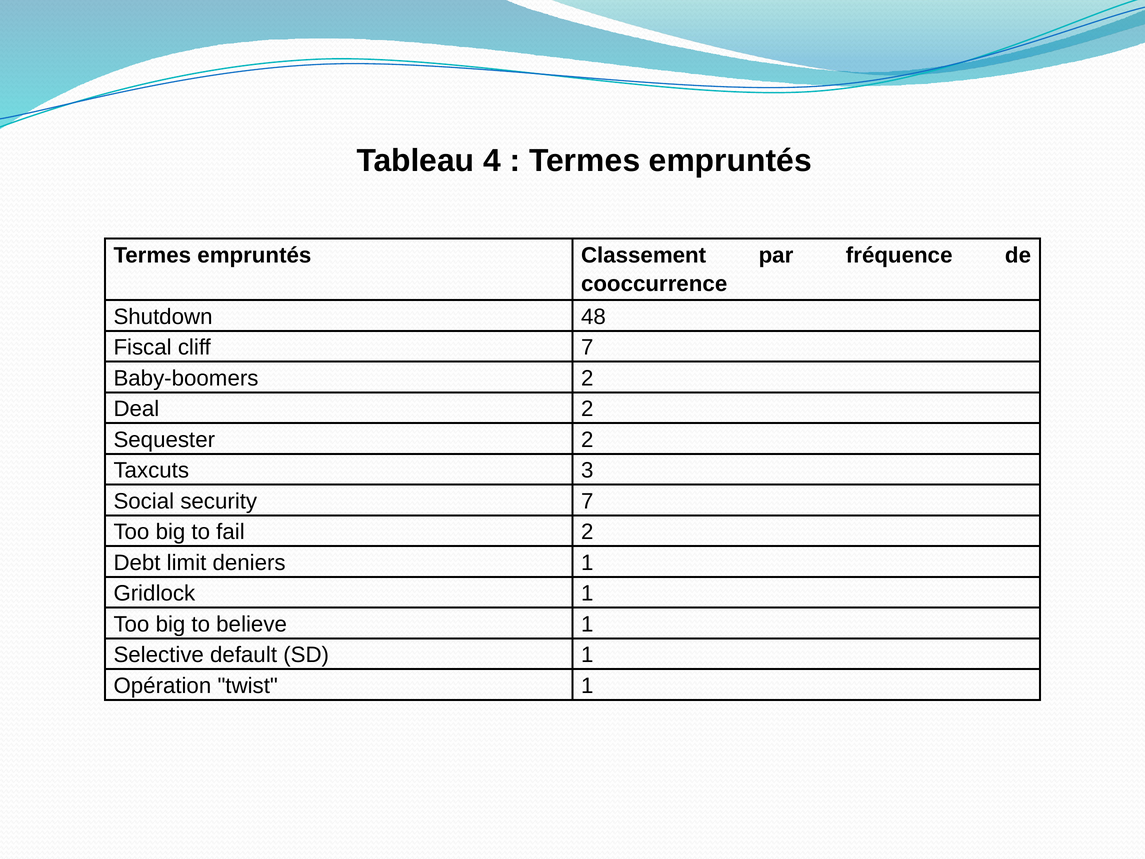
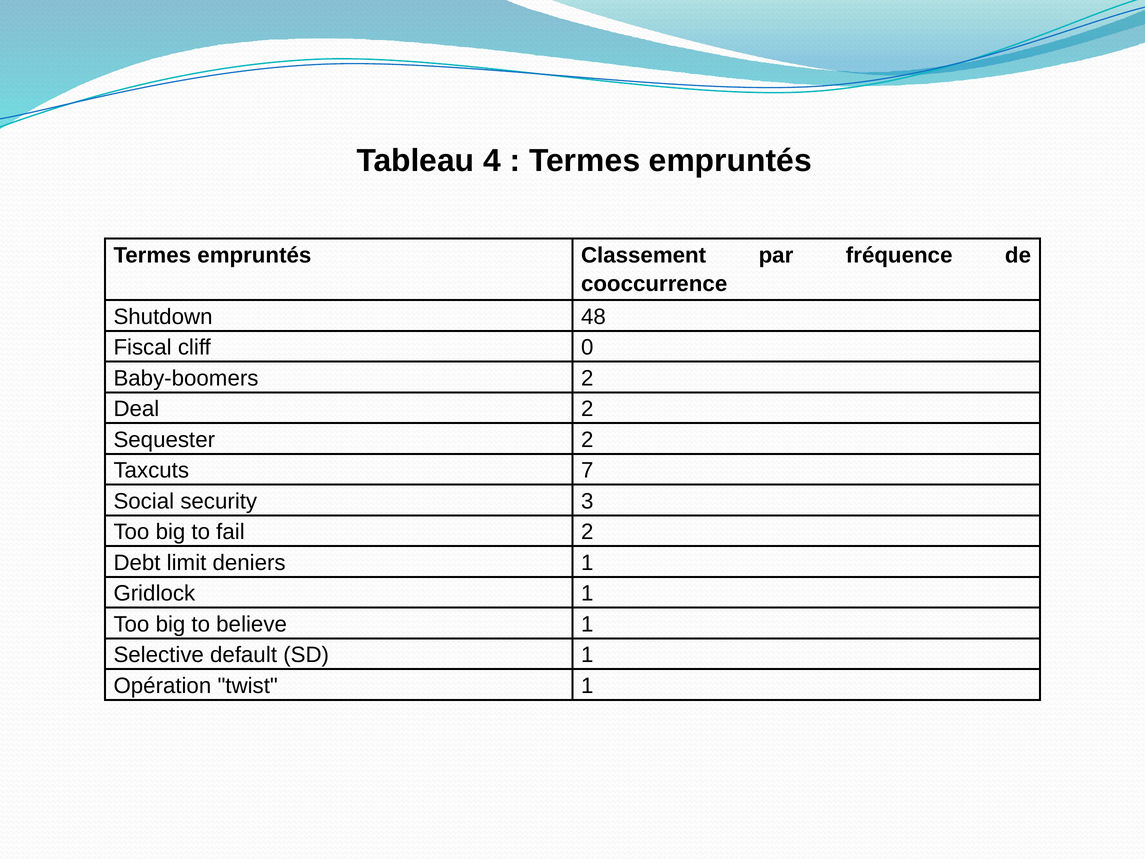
cliff 7: 7 -> 0
3: 3 -> 7
security 7: 7 -> 3
